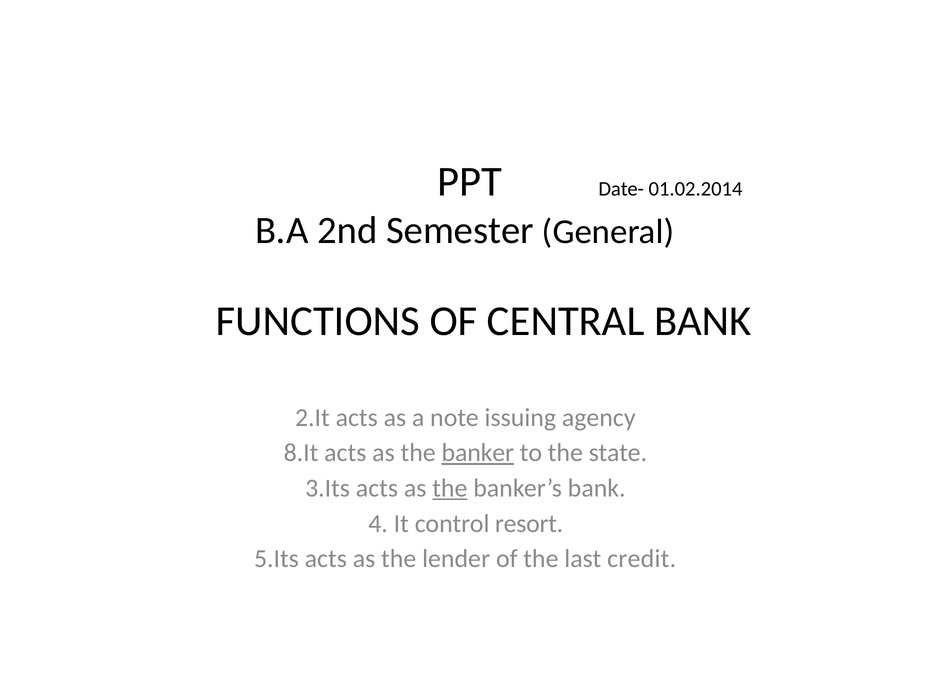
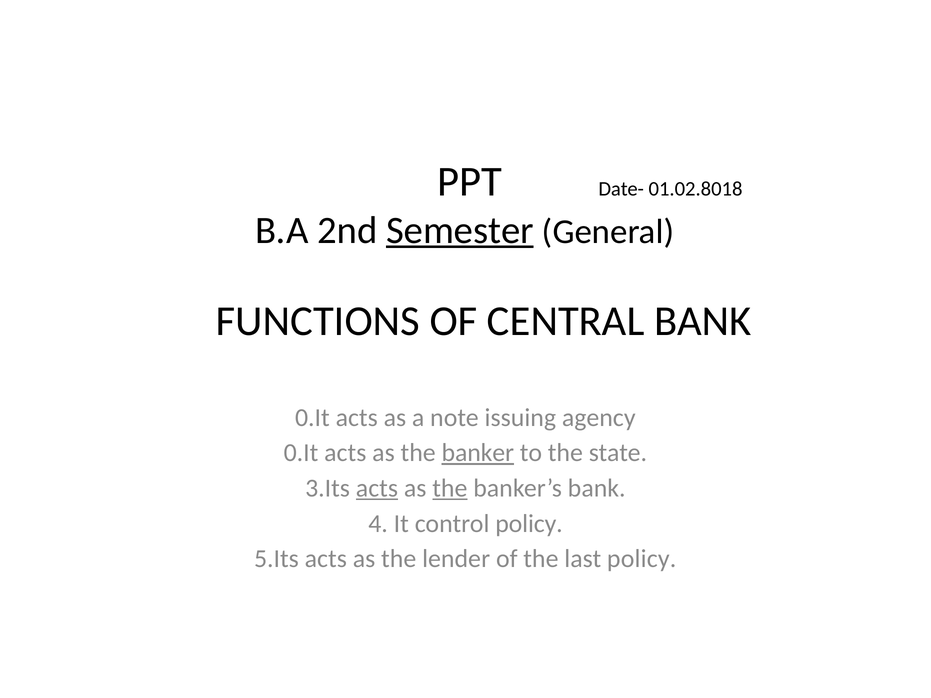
01.02.2014: 01.02.2014 -> 01.02.8018
Semester underline: none -> present
2.It at (312, 418): 2.It -> 0.It
8.It at (301, 453): 8.It -> 0.It
acts at (377, 488) underline: none -> present
control resort: resort -> policy
last credit: credit -> policy
